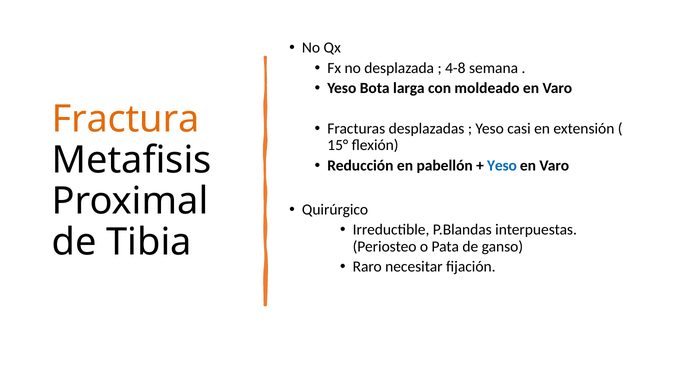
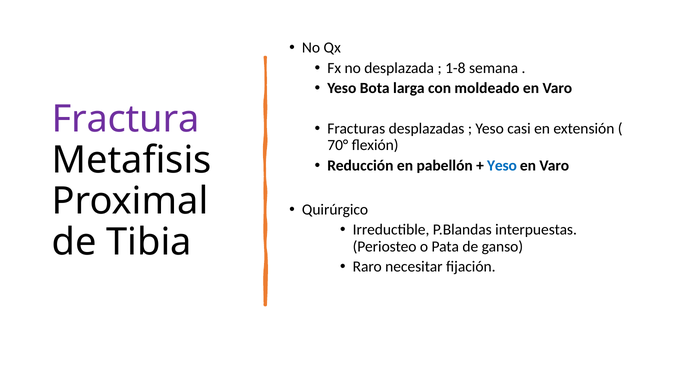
4-8: 4-8 -> 1-8
Fractura colour: orange -> purple
15°: 15° -> 70°
